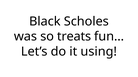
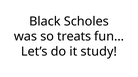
using: using -> study
